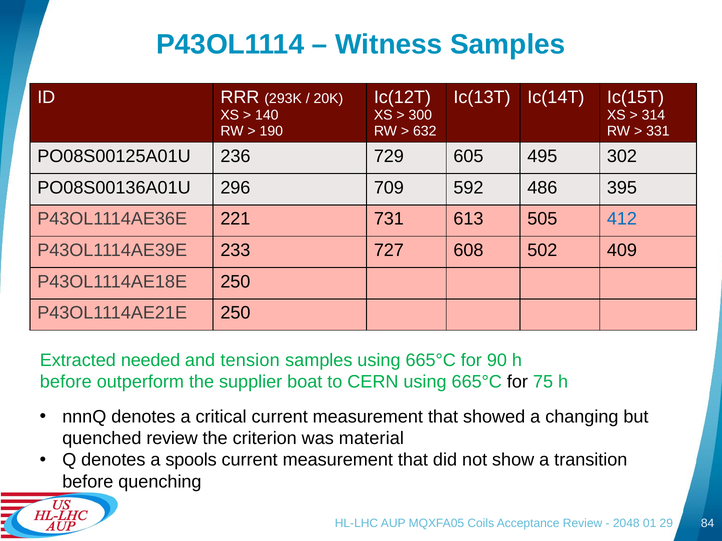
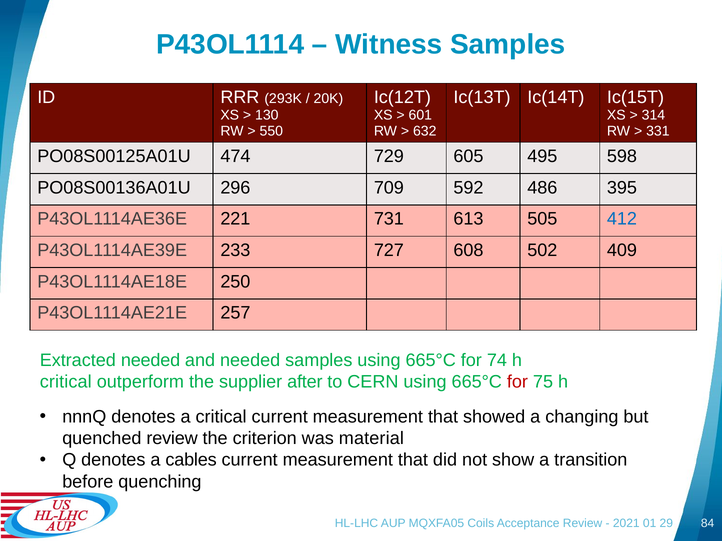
140: 140 -> 130
300: 300 -> 601
190: 190 -> 550
236: 236 -> 474
302: 302 -> 598
P43OL1114AE21E 250: 250 -> 257
and tension: tension -> needed
90: 90 -> 74
before at (66, 382): before -> critical
boat: boat -> after
for at (517, 382) colour: black -> red
spools: spools -> cables
2048: 2048 -> 2021
